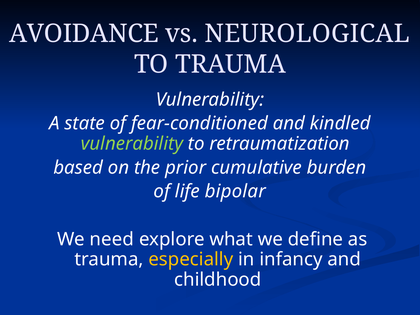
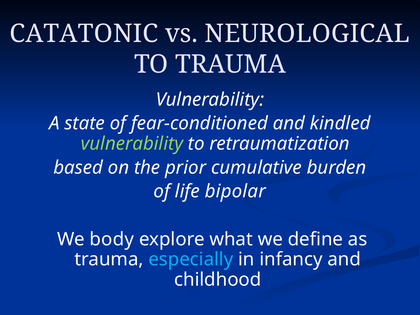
AVOIDANCE: AVOIDANCE -> CATATONIC
need: need -> body
especially colour: yellow -> light blue
